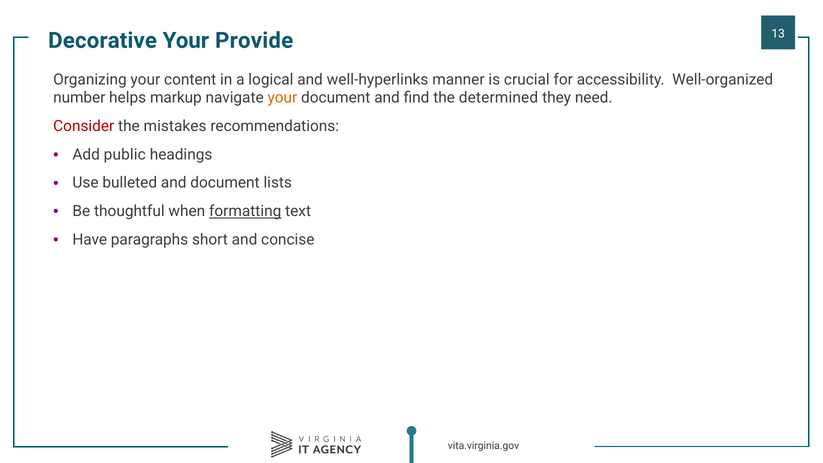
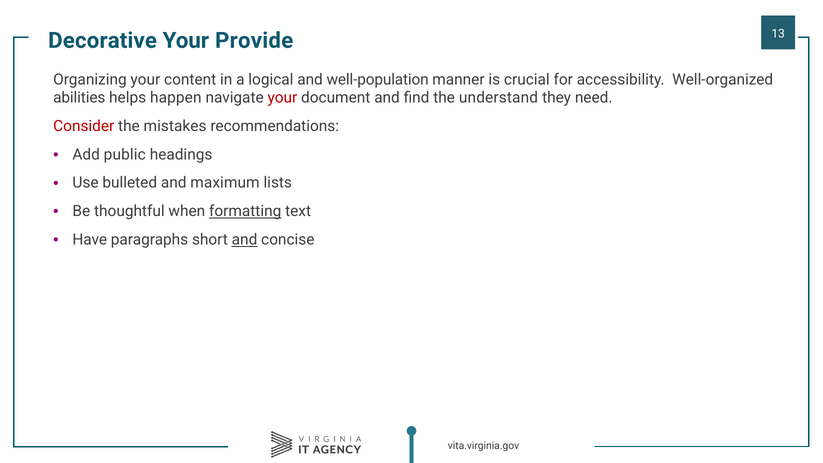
well-hyperlinks: well-hyperlinks -> well-population
number: number -> abilities
markup: markup -> happen
your at (282, 98) colour: orange -> red
determined: determined -> understand
and document: document -> maximum
and at (245, 240) underline: none -> present
